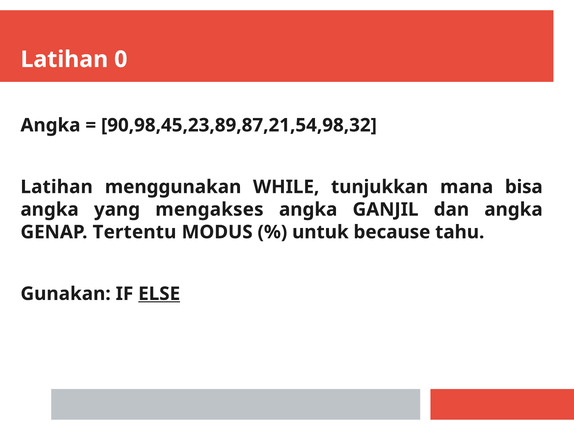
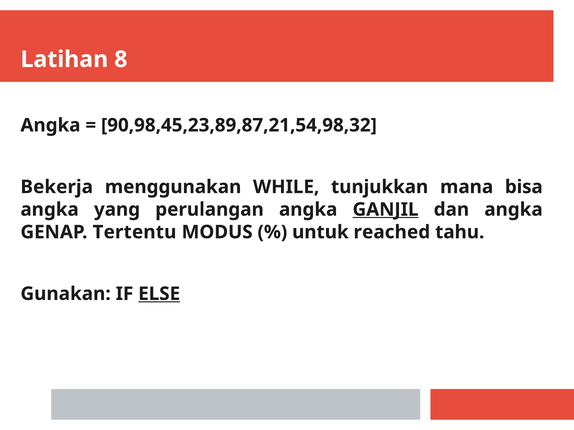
0: 0 -> 8
Latihan at (57, 187): Latihan -> Bekerja
mengakses: mengakses -> perulangan
GANJIL underline: none -> present
because: because -> reached
